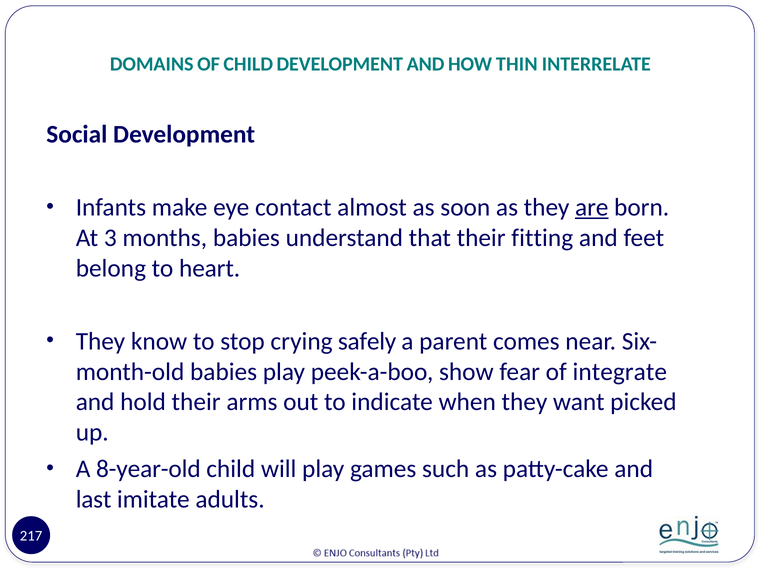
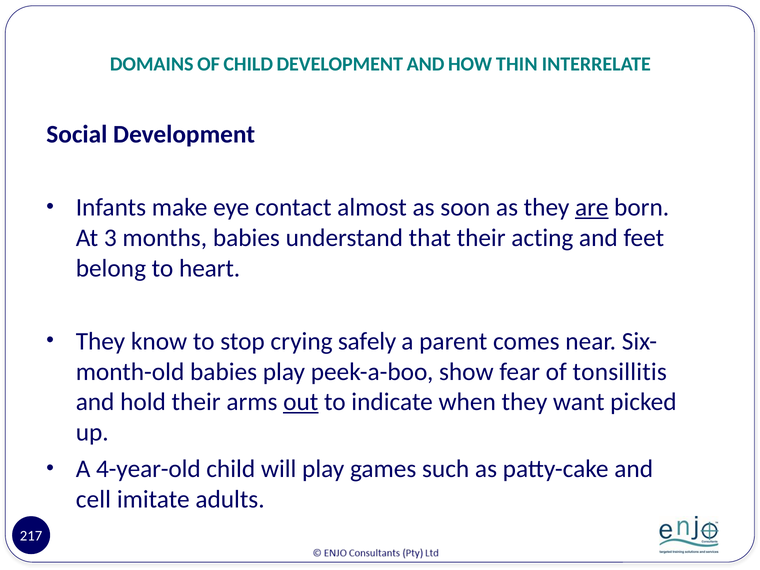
fitting: fitting -> acting
integrate: integrate -> tonsillitis
out underline: none -> present
8-year-old: 8-year-old -> 4-year-old
last: last -> cell
